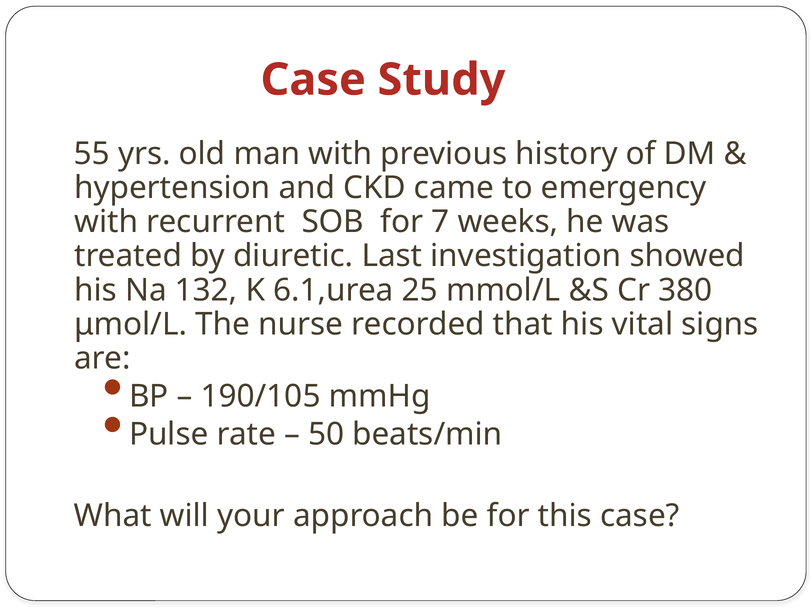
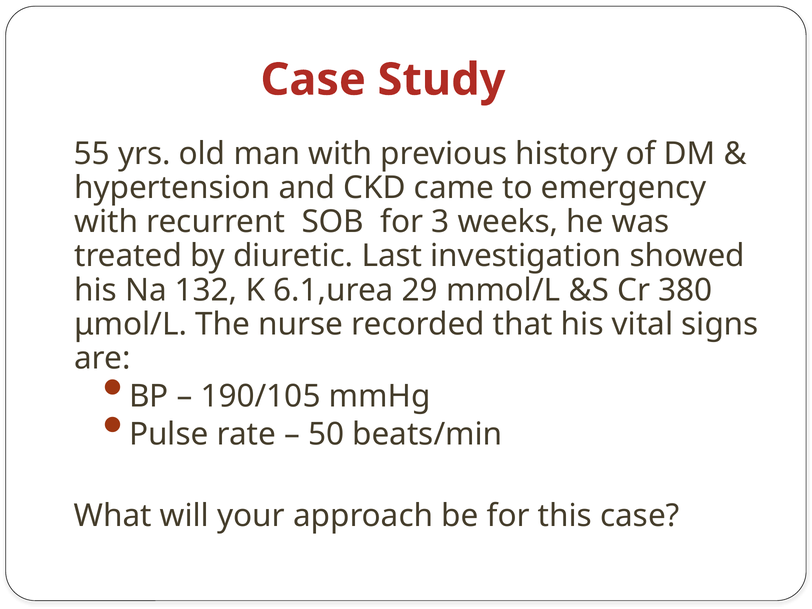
7: 7 -> 3
25: 25 -> 29
